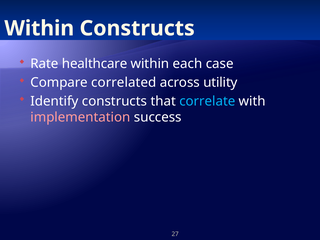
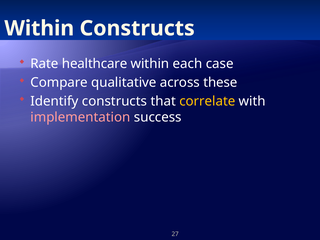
correlated: correlated -> qualitative
utility: utility -> these
correlate colour: light blue -> yellow
